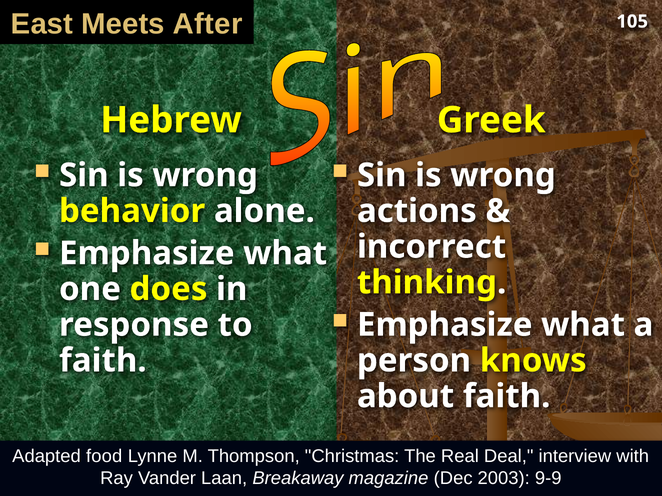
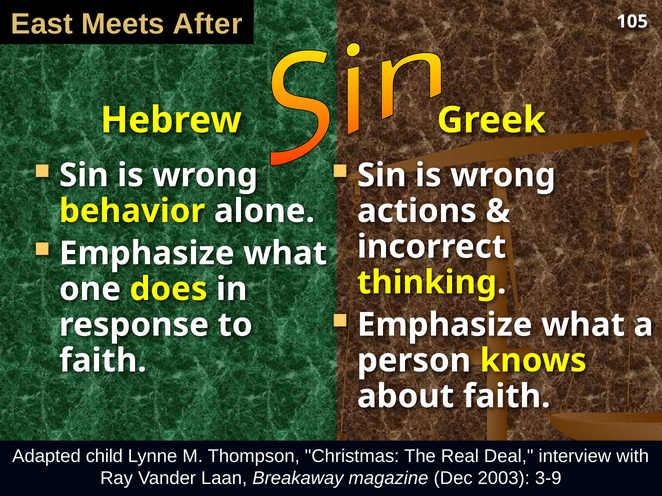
food: food -> child
9-9: 9-9 -> 3-9
